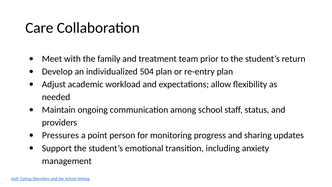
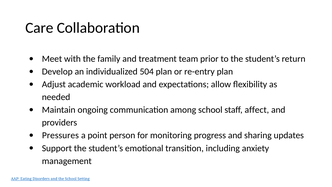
status: status -> affect
